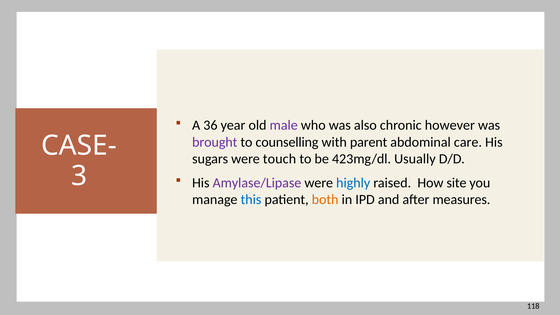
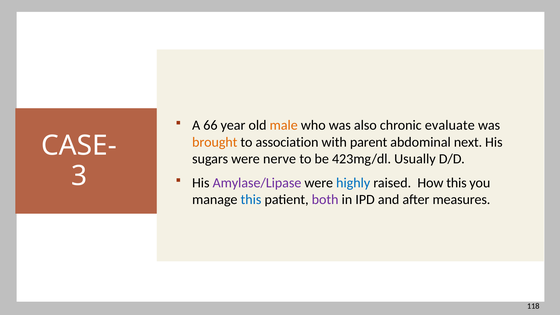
36: 36 -> 66
male colour: purple -> orange
however: however -> evaluate
brought colour: purple -> orange
counselling: counselling -> association
care: care -> next
touch: touch -> nerve
How site: site -> this
both colour: orange -> purple
